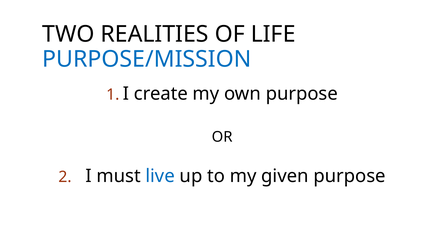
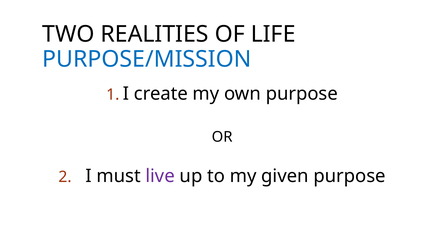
live colour: blue -> purple
